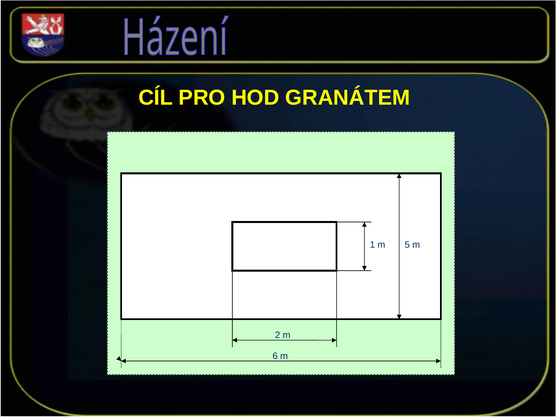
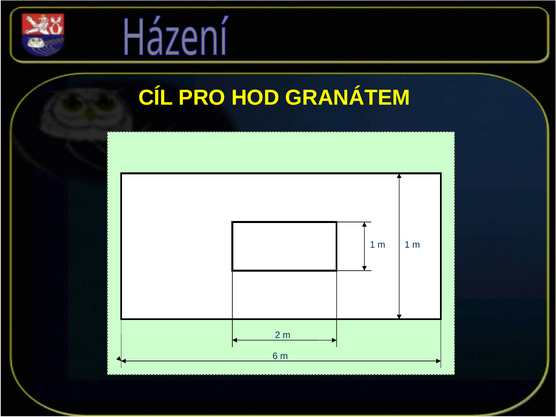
1 m 5: 5 -> 1
